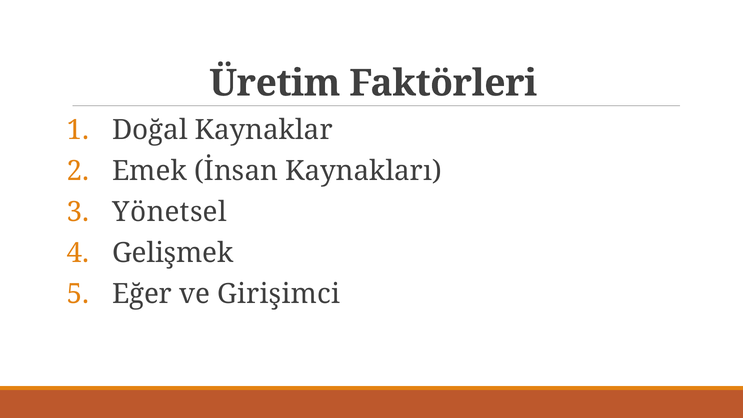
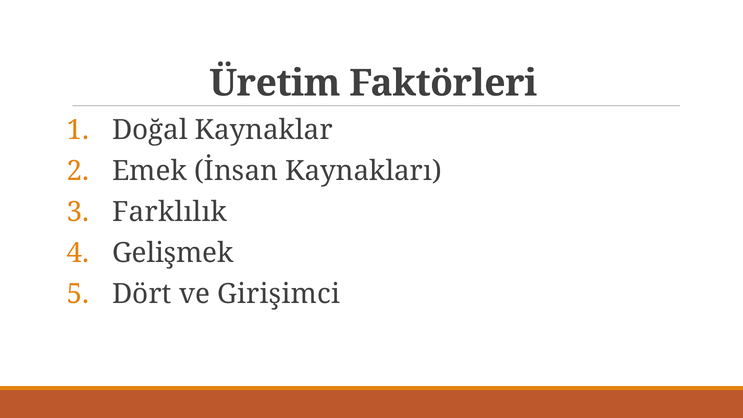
Yönetsel: Yönetsel -> Farklılık
Eğer: Eğer -> Dört
